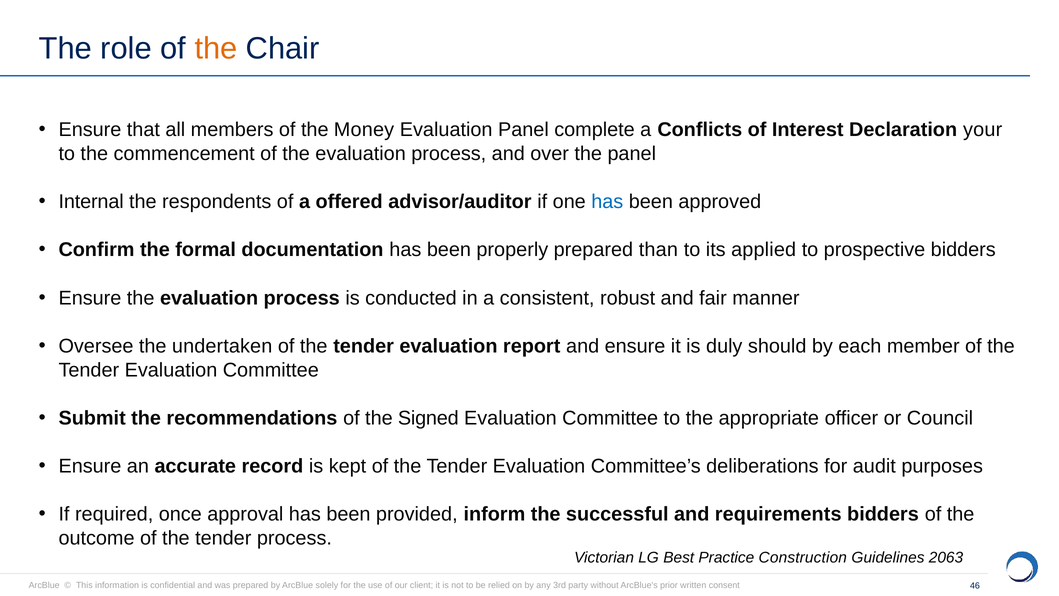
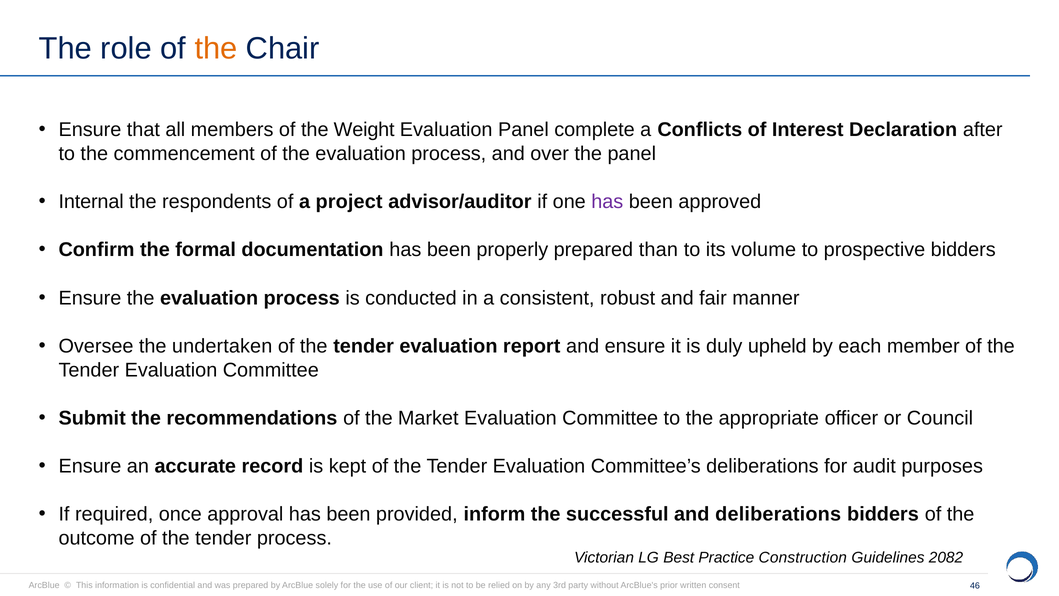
Money: Money -> Weight
your: your -> after
offered: offered -> project
has at (607, 202) colour: blue -> purple
applied: applied -> volume
should: should -> upheld
Signed: Signed -> Market
and requirements: requirements -> deliberations
2063: 2063 -> 2082
